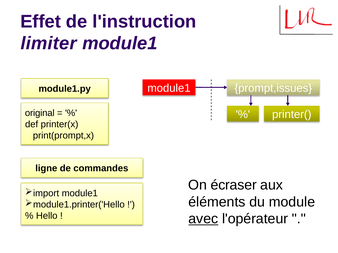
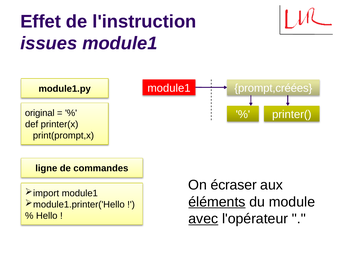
limiter: limiter -> issues
prompt,issues: prompt,issues -> prompt,créées
éléments underline: none -> present
